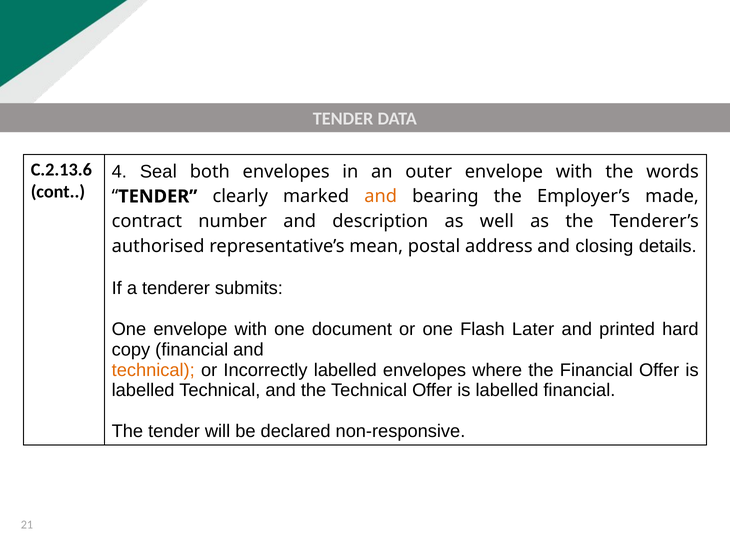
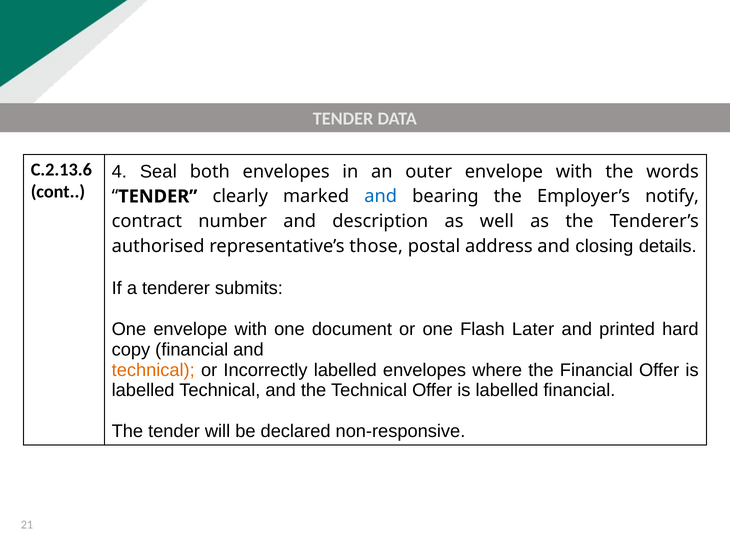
and at (381, 197) colour: orange -> blue
made: made -> notify
mean: mean -> those
